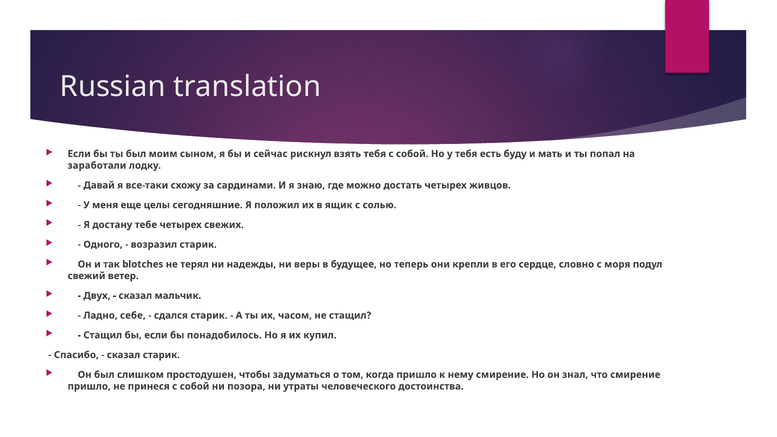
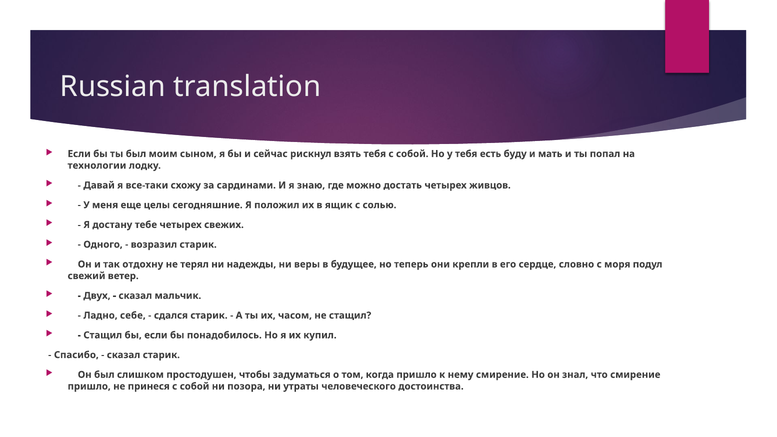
заработали: заработали -> технологии
blotches: blotches -> отдохну
